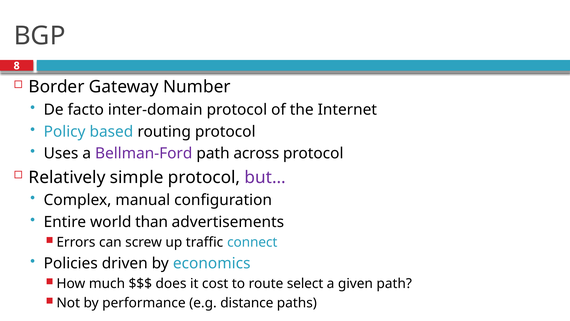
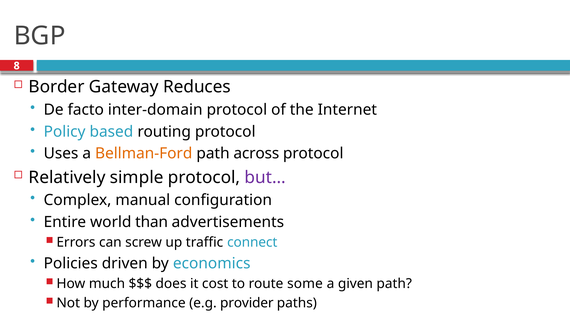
Number: Number -> Reduces
Bellman-Ford colour: purple -> orange
select: select -> some
distance: distance -> provider
